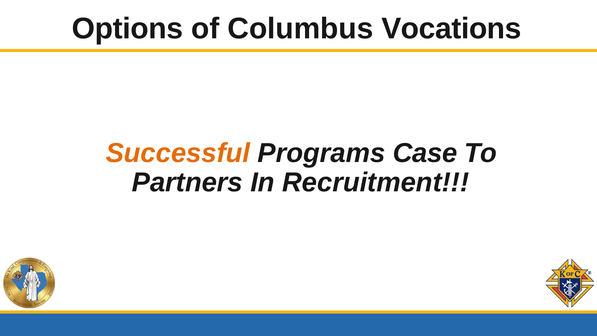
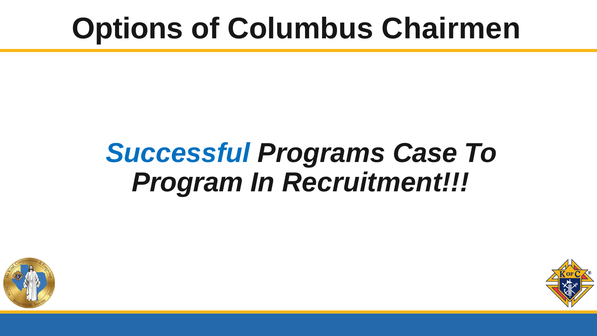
Vocations: Vocations -> Chairmen
Successful colour: orange -> blue
Partners: Partners -> Program
